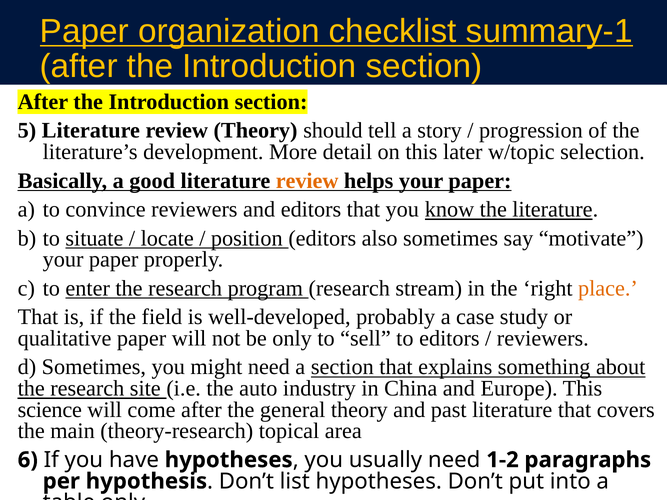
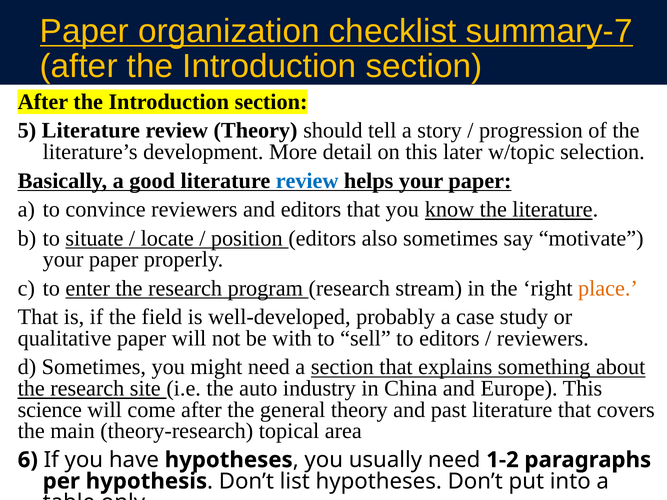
summary-1: summary-1 -> summary-7
review at (307, 181) colour: orange -> blue
be only: only -> with
